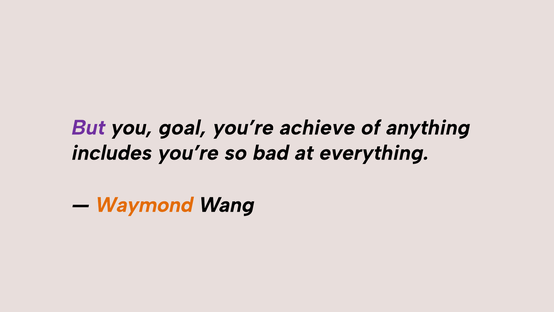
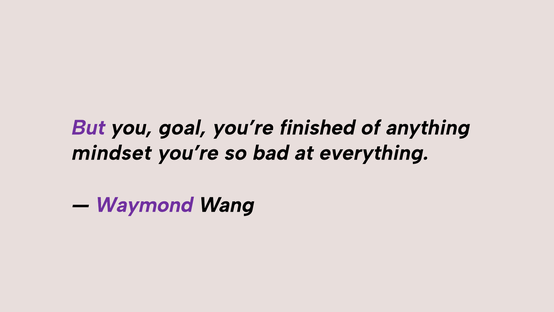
achieve: achieve -> finished
includes: includes -> mindset
Waymond colour: orange -> purple
